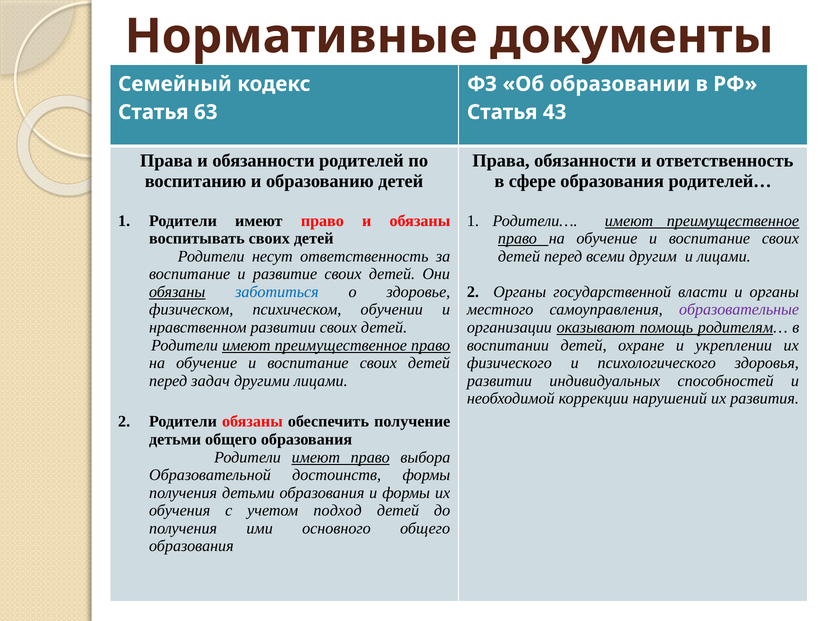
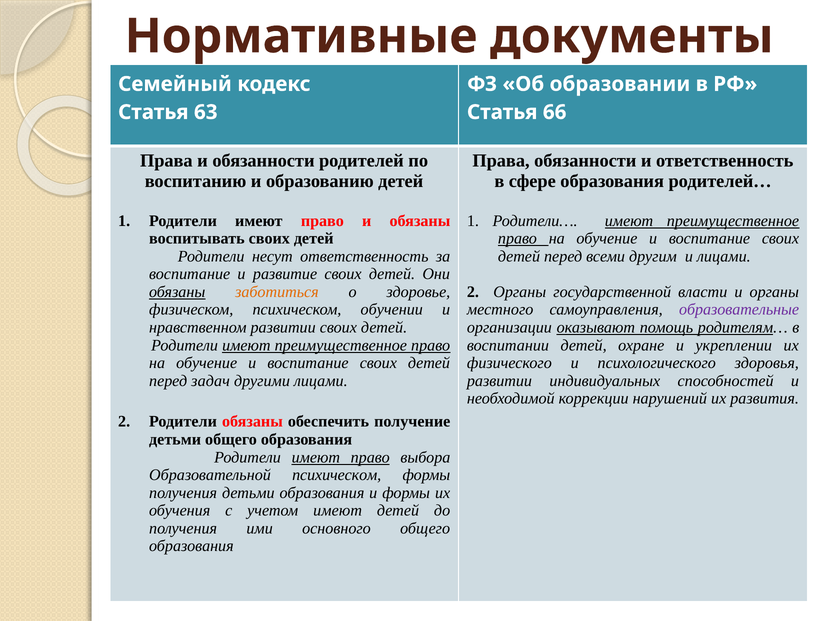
43: 43 -> 66
заботиться colour: blue -> orange
Образовательной достоинств: достоинств -> психическом
учетом подход: подход -> имеют
